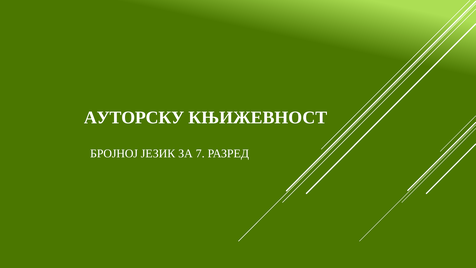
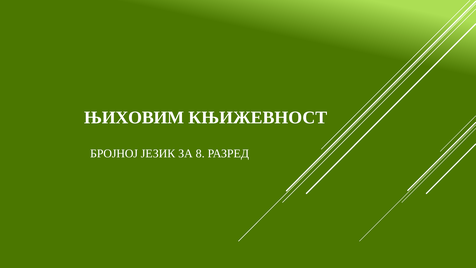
АУТОРСКУ: АУТОРСКУ -> ЊИХОВИМ
7: 7 -> 8
